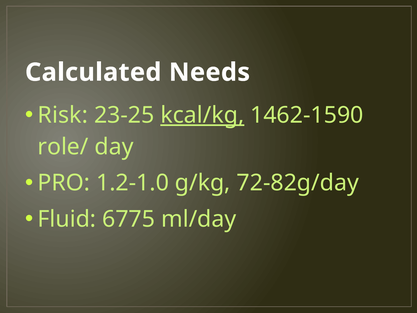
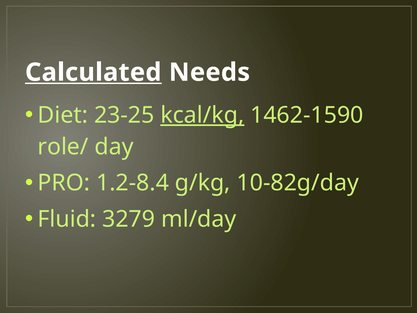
Calculated underline: none -> present
Risk: Risk -> Diet
1.2-1.0: 1.2-1.0 -> 1.2-8.4
72-82g/day: 72-82g/day -> 10-82g/day
6775: 6775 -> 3279
